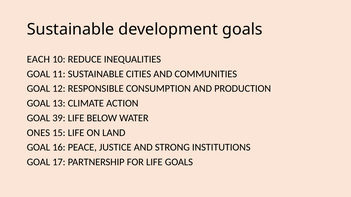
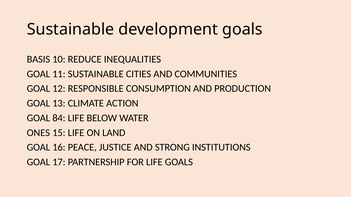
EACH: EACH -> BASIS
39: 39 -> 84
